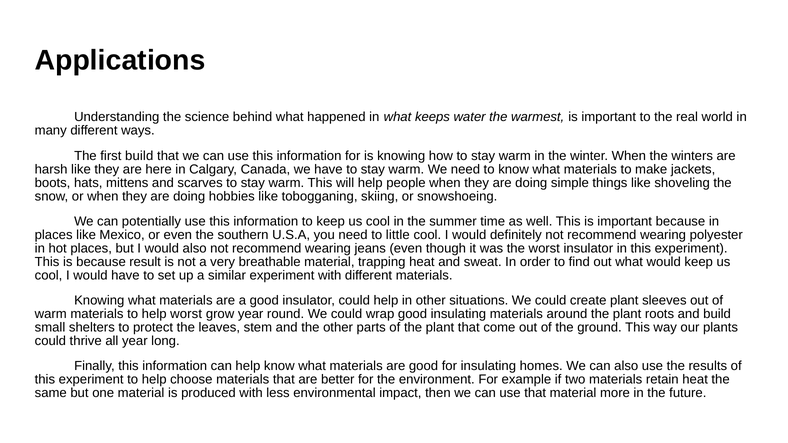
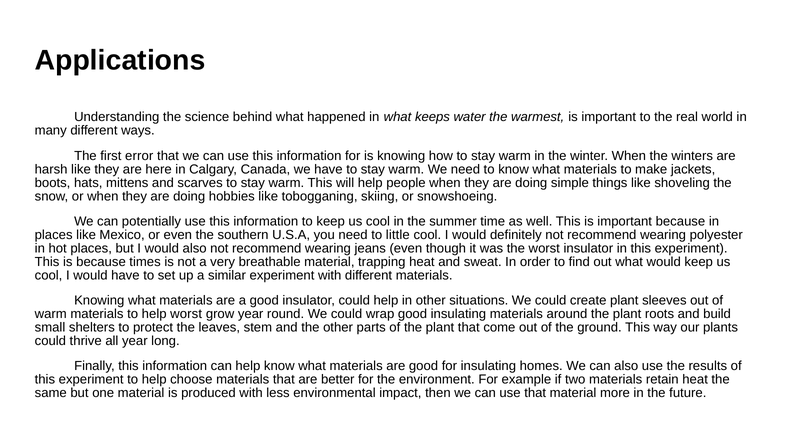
first build: build -> error
result: result -> times
